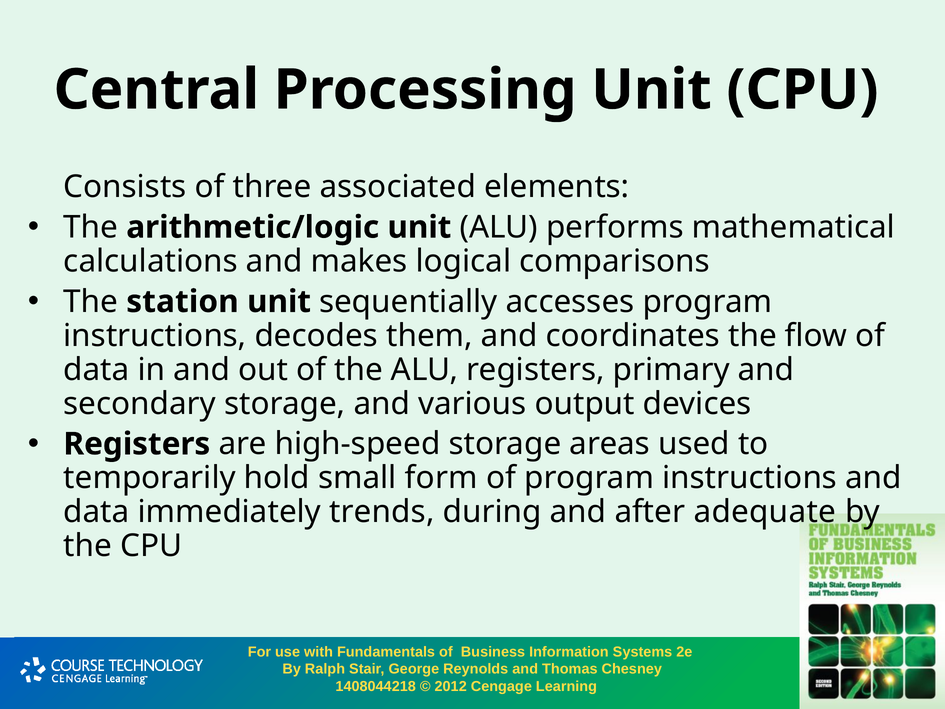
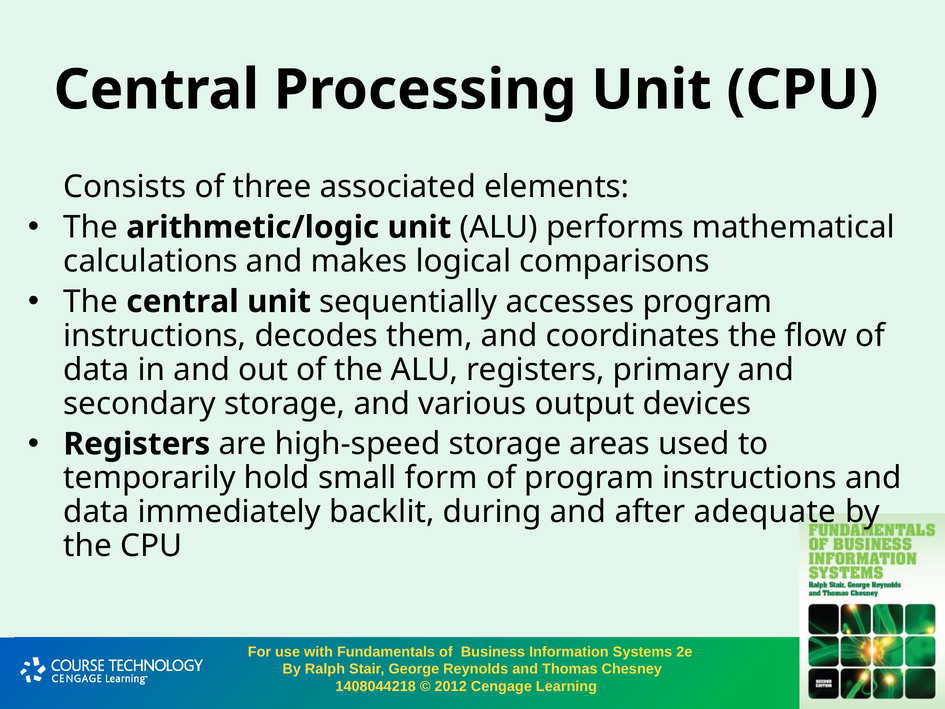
The station: station -> central
trends: trends -> backlit
